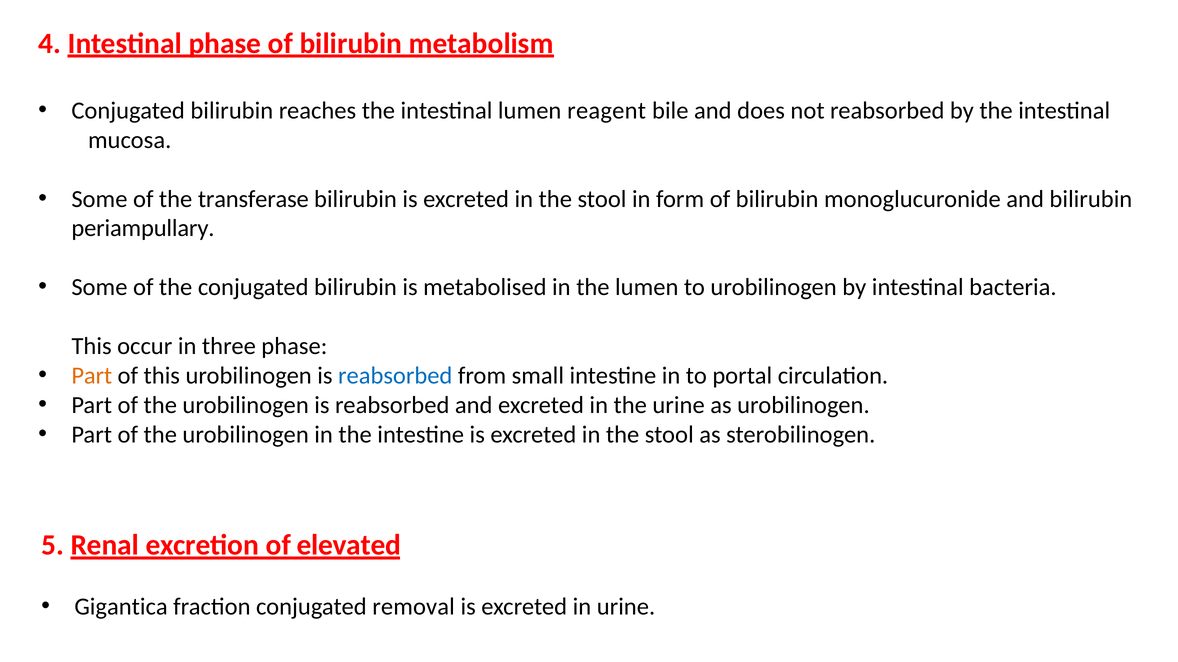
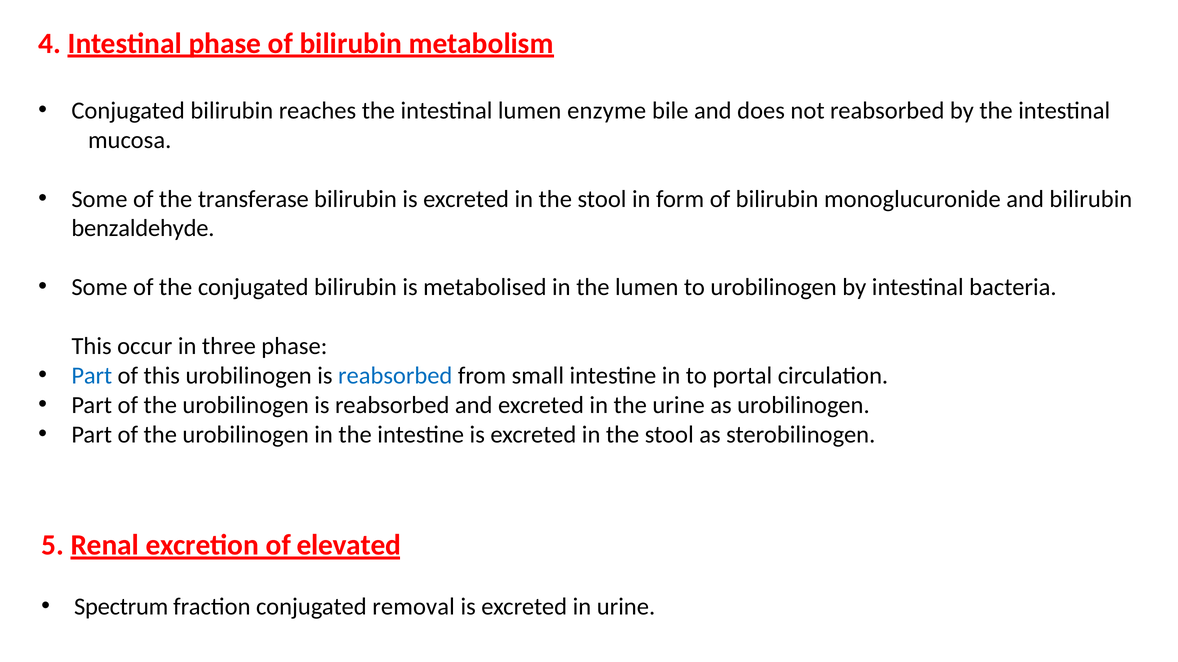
reagent: reagent -> enzyme
periampullary: periampullary -> benzaldehyde
Part at (92, 376) colour: orange -> blue
Gigantica: Gigantica -> Spectrum
